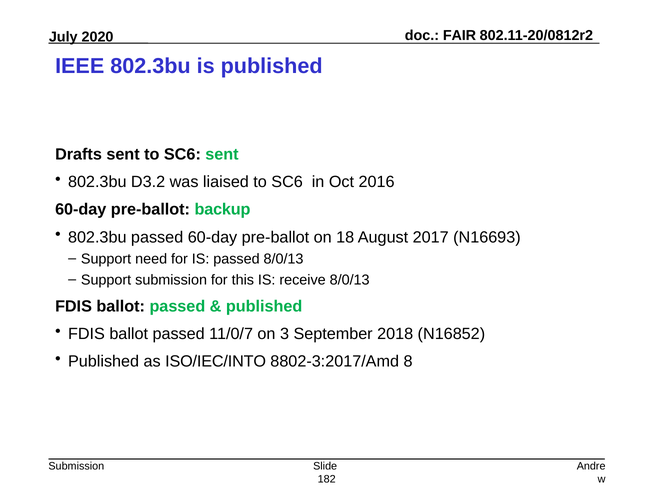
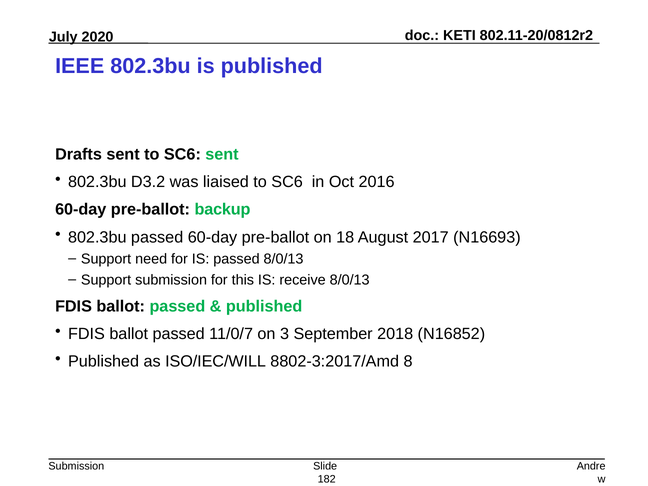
FAIR: FAIR -> KETI
ISO/IEC/INTO: ISO/IEC/INTO -> ISO/IEC/WILL
